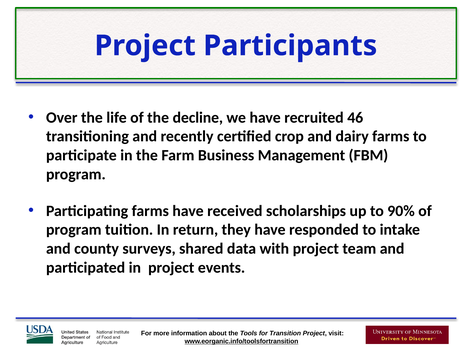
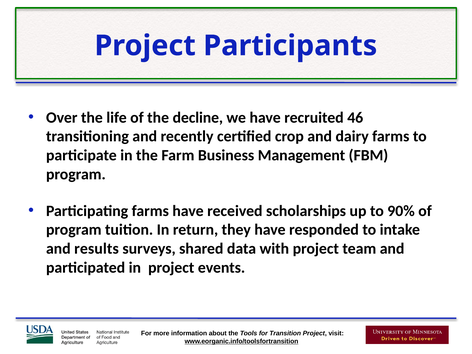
county: county -> results
